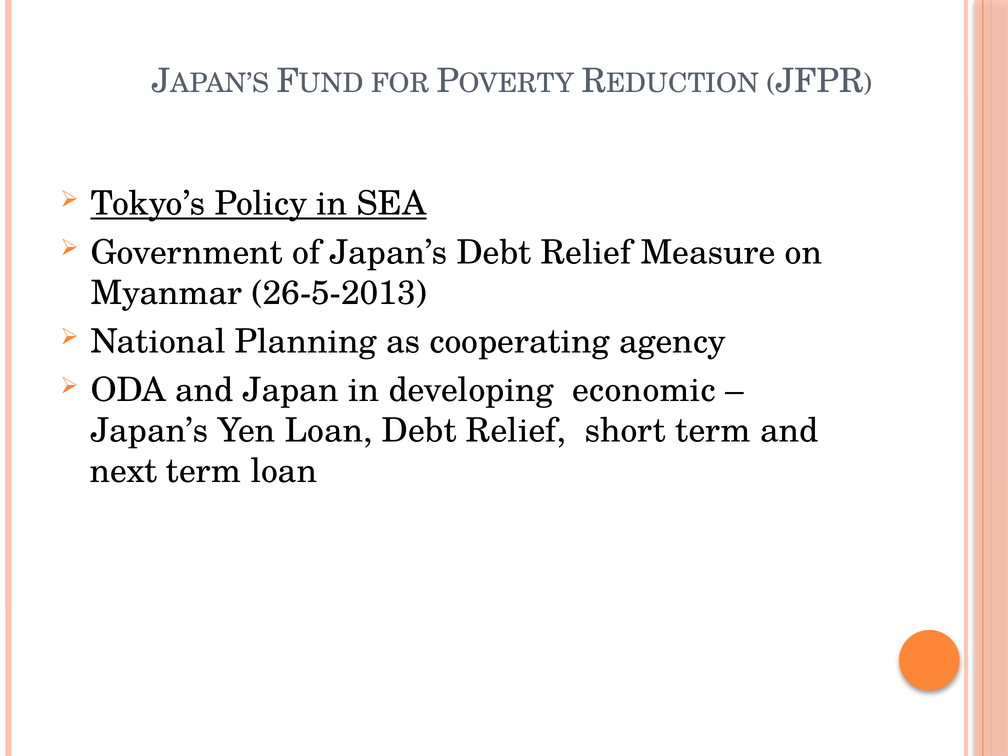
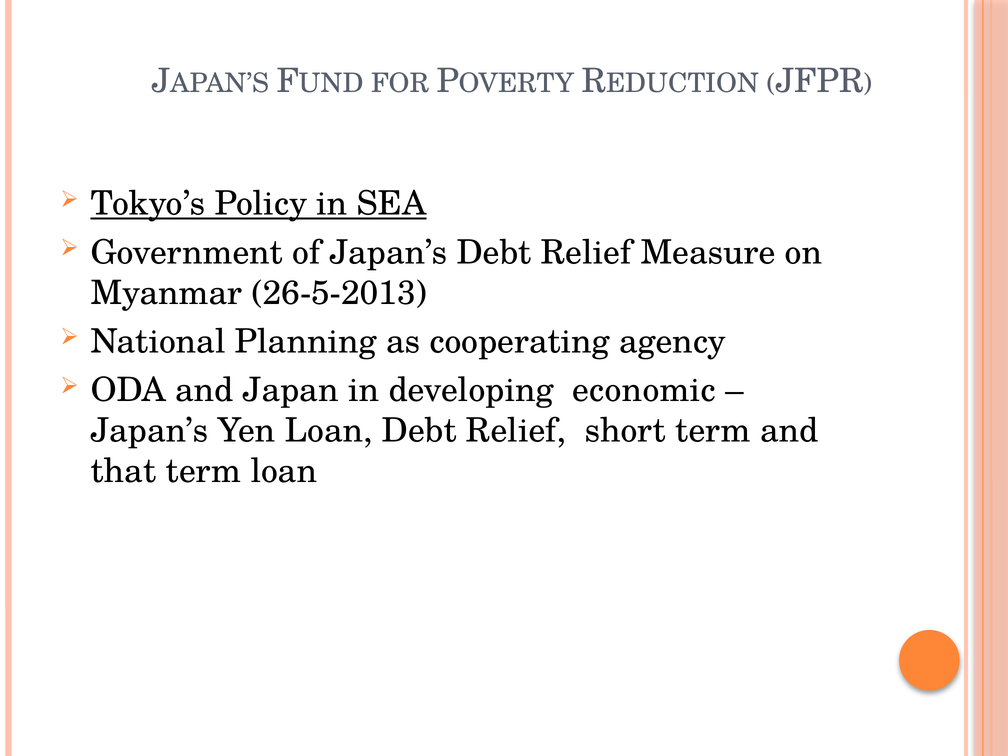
next: next -> that
